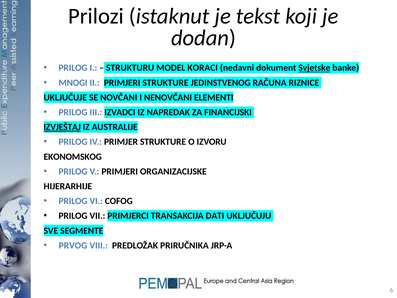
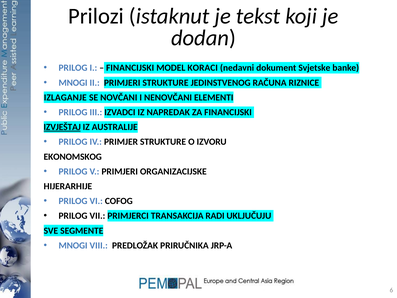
STRUKTURU at (130, 68): STRUKTURU -> FINANCIJSKI
Svjetske underline: present -> none
UKLJUČUJE: UKLJUČUJE -> IZLAGANJE
DATI: DATI -> RADI
PRVOG at (73, 245): PRVOG -> MNOGI
